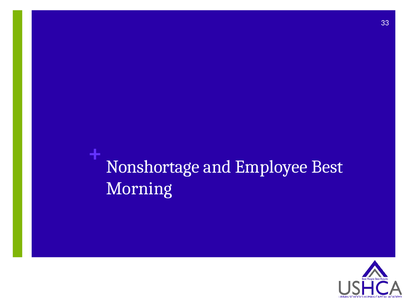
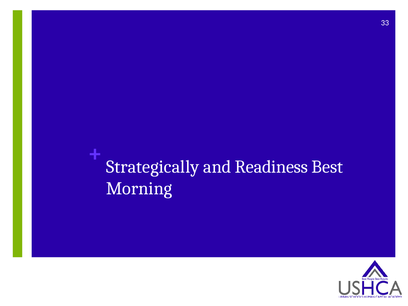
Nonshortage: Nonshortage -> Strategically
Employee: Employee -> Readiness
